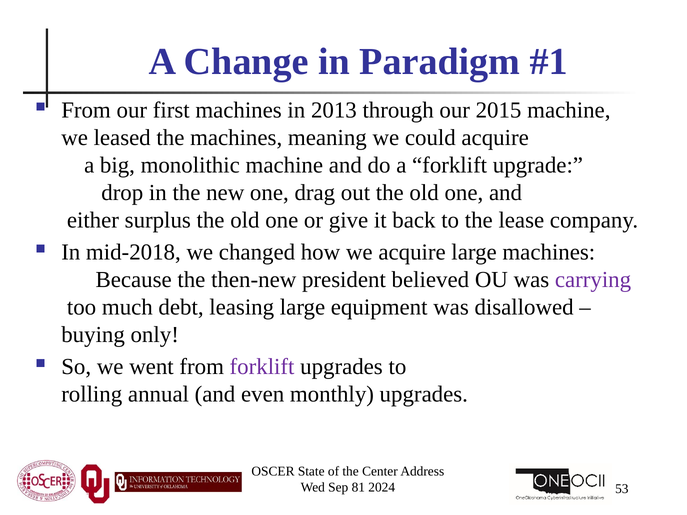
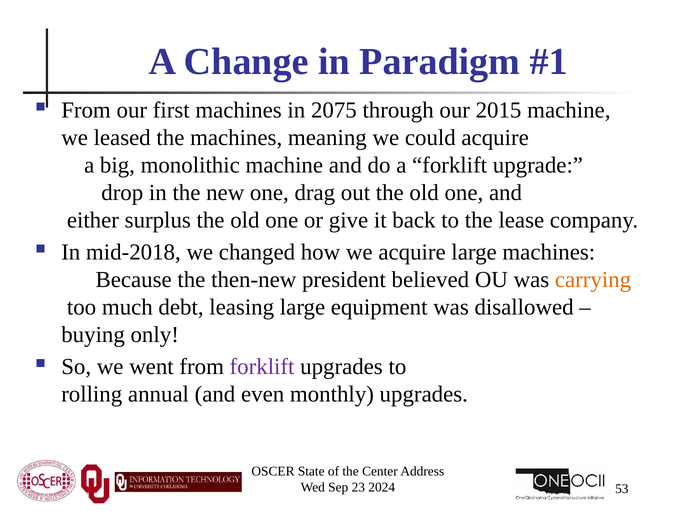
2013: 2013 -> 2075
carrying colour: purple -> orange
81: 81 -> 23
